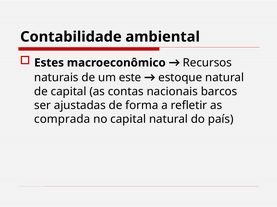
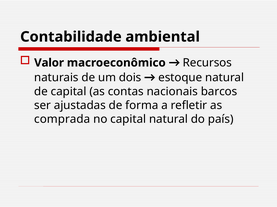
Estes: Estes -> Valor
este: este -> dois
